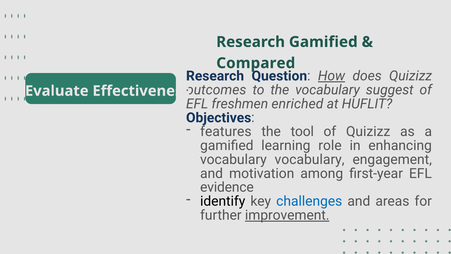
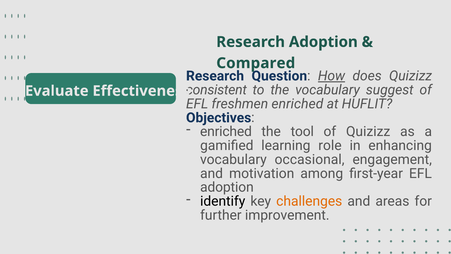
Research Gamified: Gamified -> Adoption
outcomes: outcomes -> consistent
features at (226, 132): features -> enriched
vocabulary vocabulary: vocabulary -> occasional
evidence at (227, 187): evidence -> adoption
challenges colour: blue -> orange
improvement underline: present -> none
